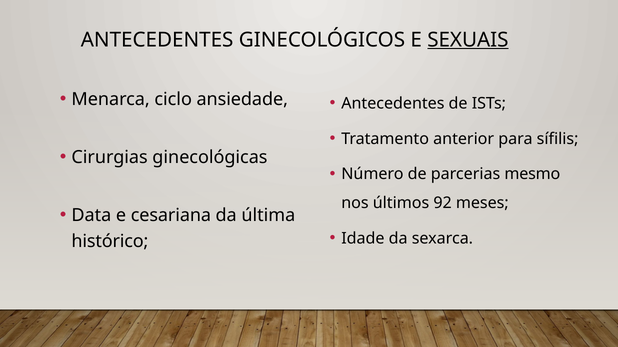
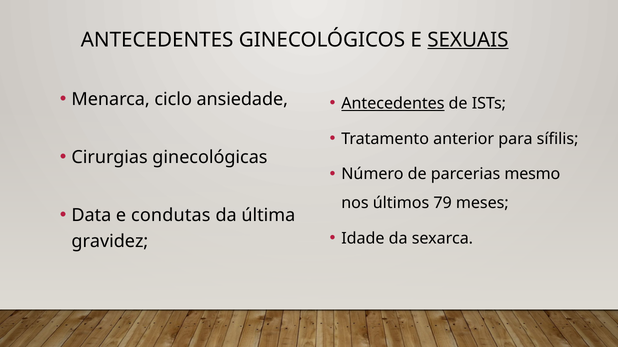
Antecedentes at (393, 104) underline: none -> present
92: 92 -> 79
cesariana: cesariana -> condutas
histórico: histórico -> gravidez
